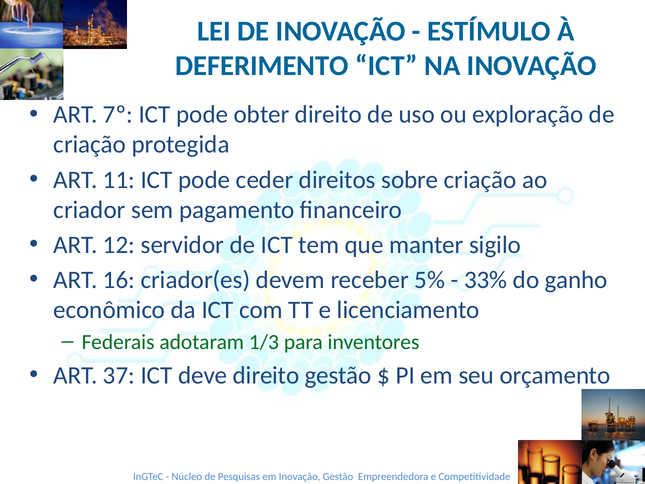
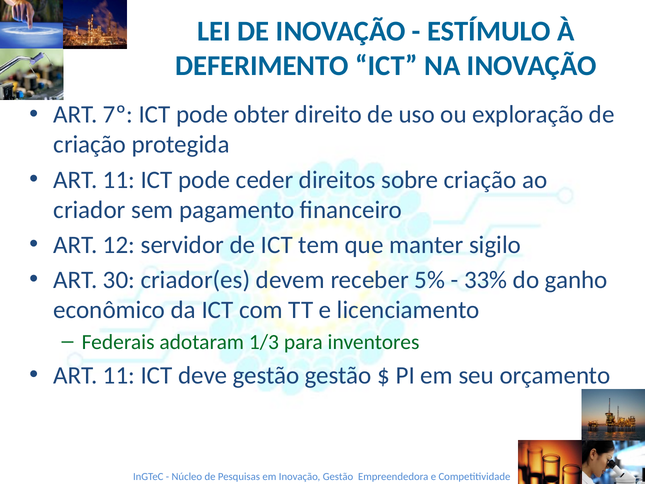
16: 16 -> 30
37 at (119, 375): 37 -> 11
deve direito: direito -> gestão
